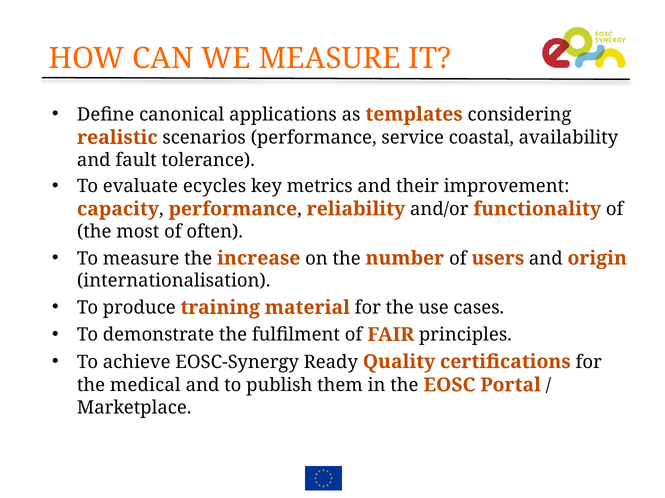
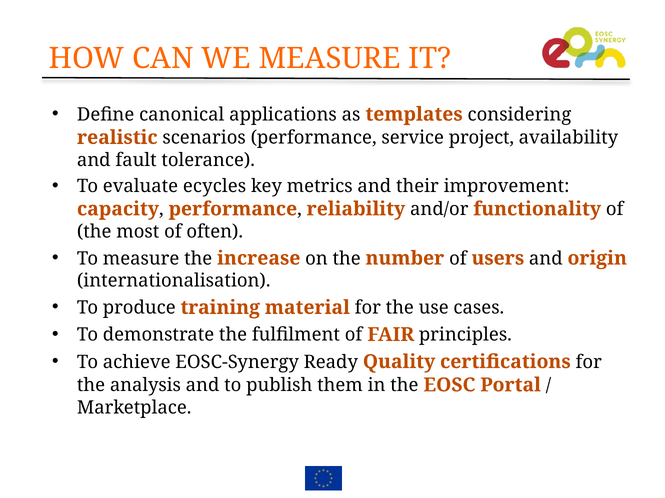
coastal: coastal -> project
medical: medical -> analysis
